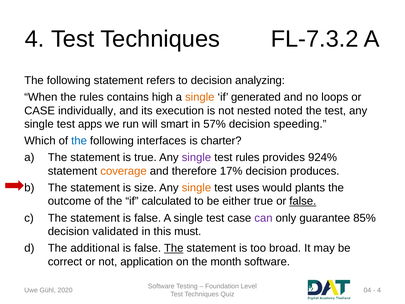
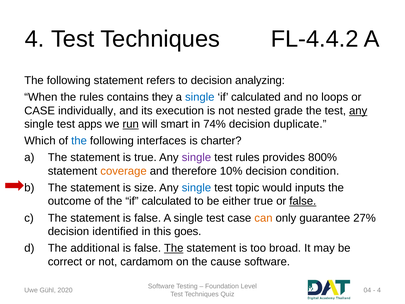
FL-7.3.2: FL-7.3.2 -> FL-4.4.2
high: high -> they
single at (200, 97) colour: orange -> blue
generated at (256, 97): generated -> calculated
noted: noted -> grade
any at (358, 111) underline: none -> present
run underline: none -> present
57%: 57% -> 74%
speeding: speeding -> duplicate
924%: 924% -> 800%
17%: 17% -> 10%
produces: produces -> condition
single at (196, 188) colour: orange -> blue
uses: uses -> topic
plants: plants -> inputs
can colour: purple -> orange
85%: 85% -> 27%
validated: validated -> identified
must: must -> goes
application: application -> cardamom
month: month -> cause
